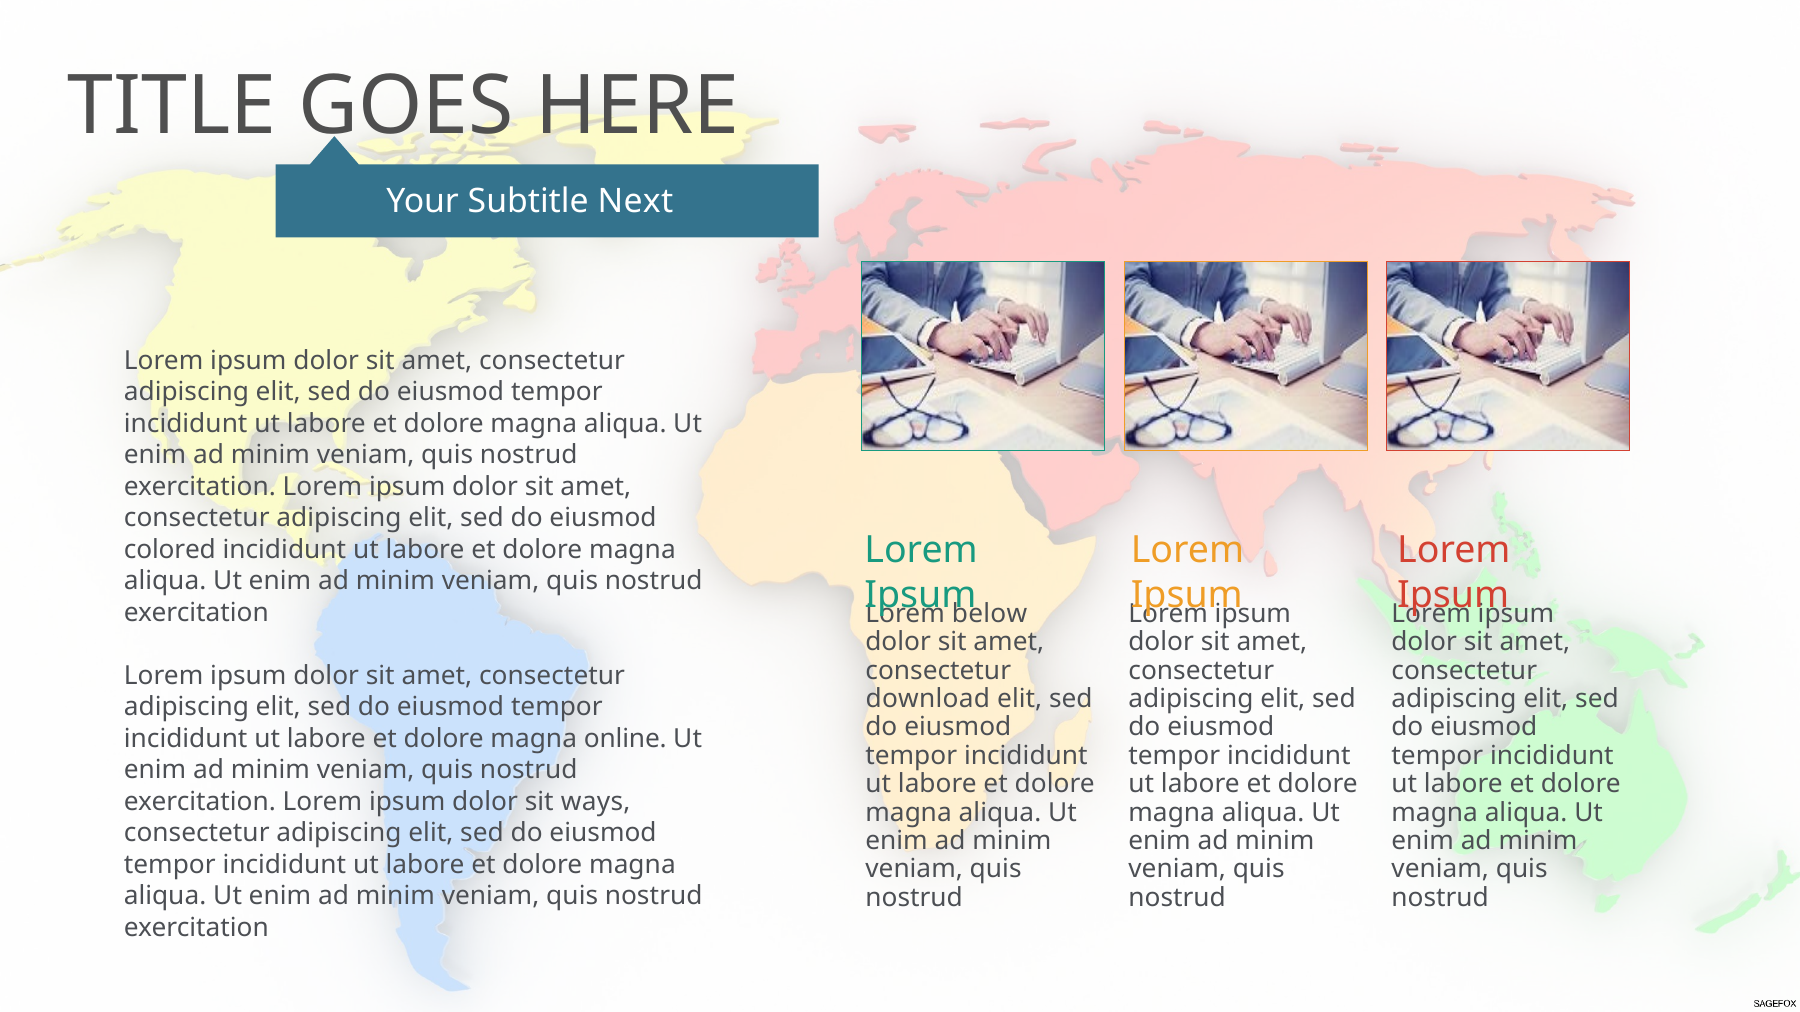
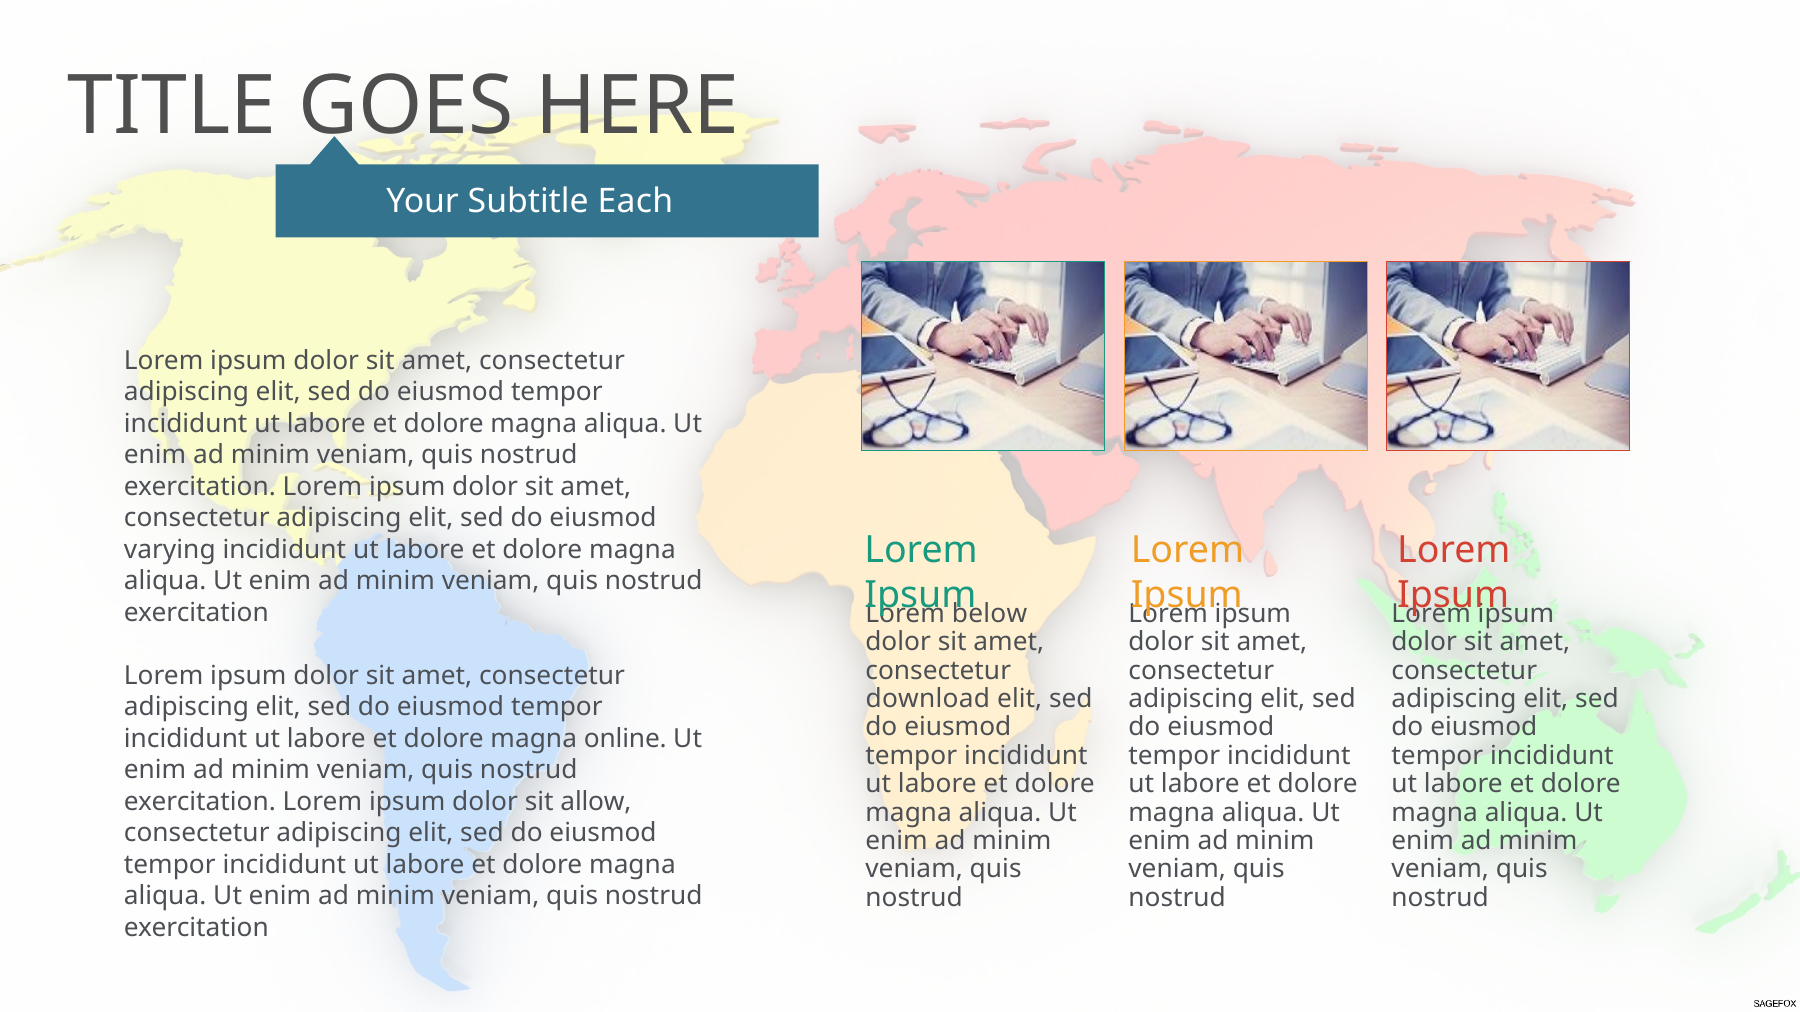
Next: Next -> Each
colored: colored -> varying
ways: ways -> allow
